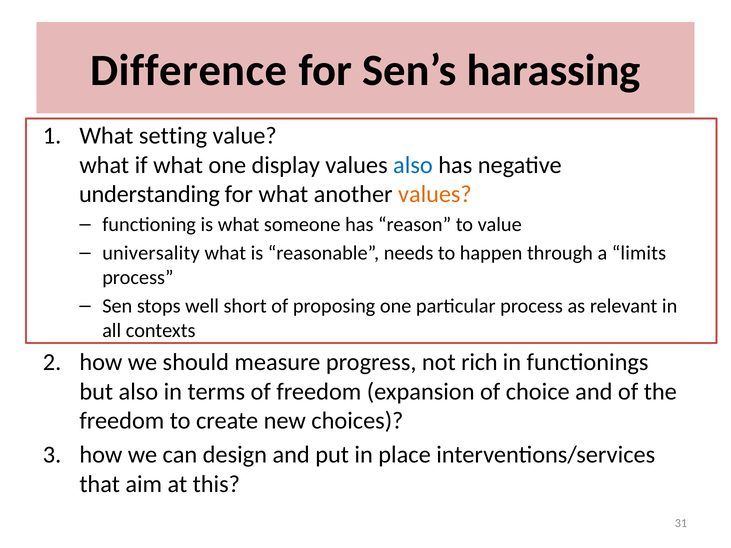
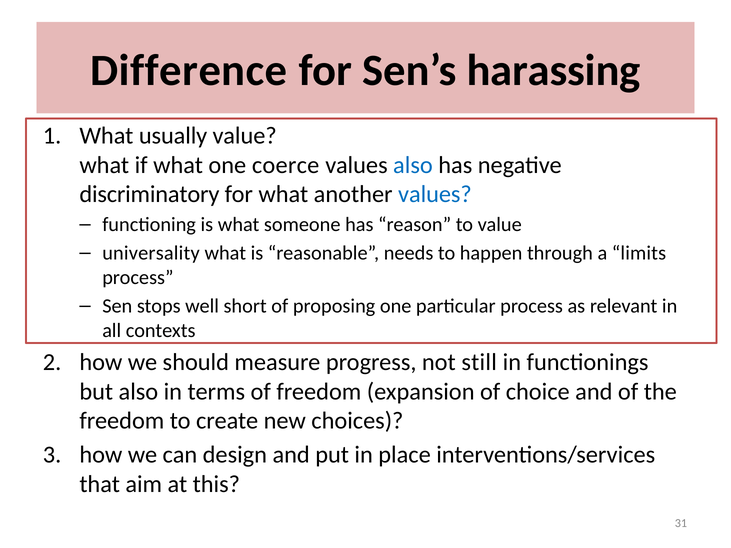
setting: setting -> usually
display: display -> coerce
understanding: understanding -> discriminatory
values at (435, 194) colour: orange -> blue
rich: rich -> still
